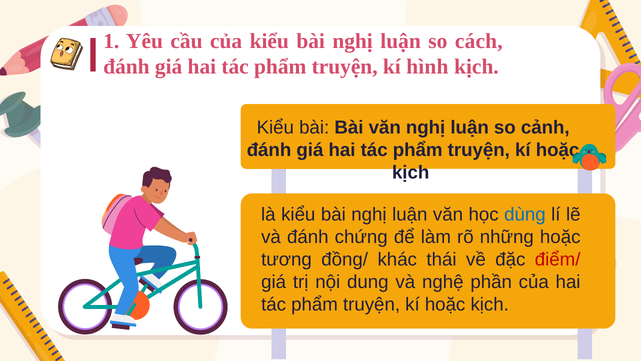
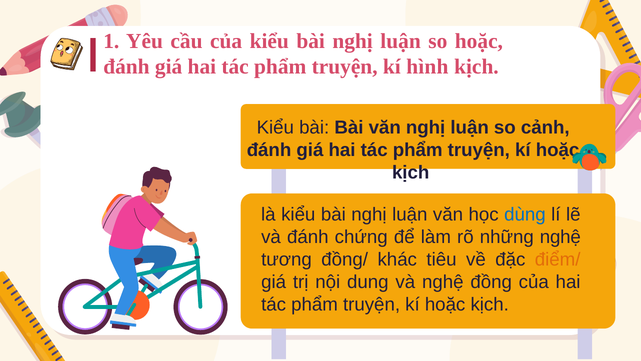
so cách: cách -> hoặc
những hoặc: hoặc -> nghệ
thái: thái -> tiêu
điểm/ colour: red -> orange
phần: phần -> đồng
